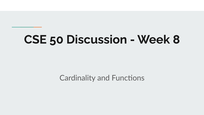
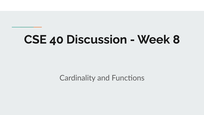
50: 50 -> 40
